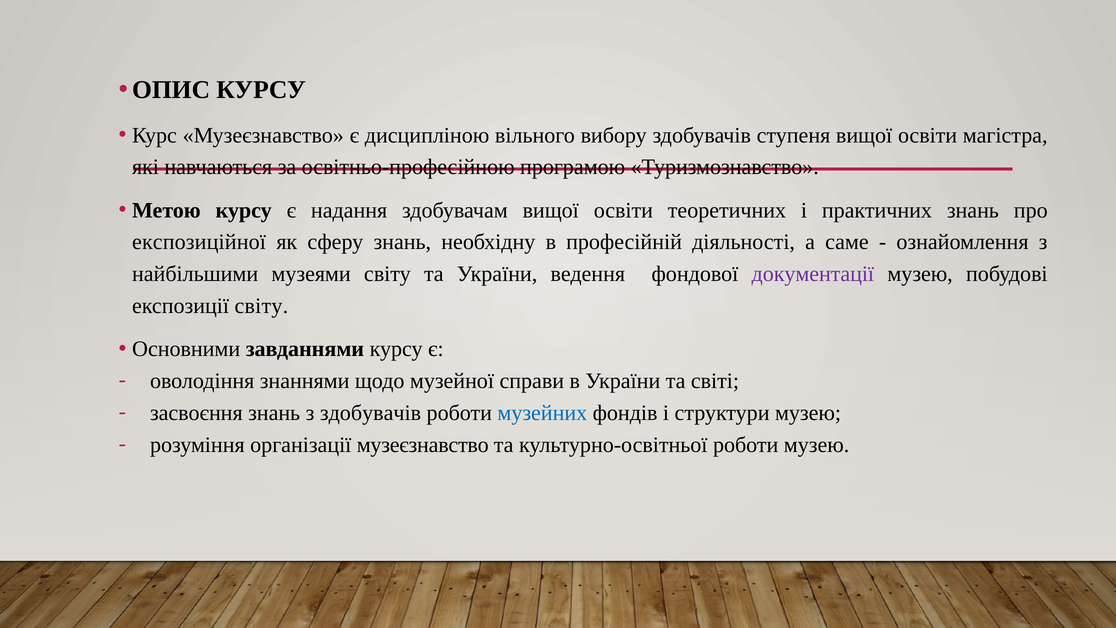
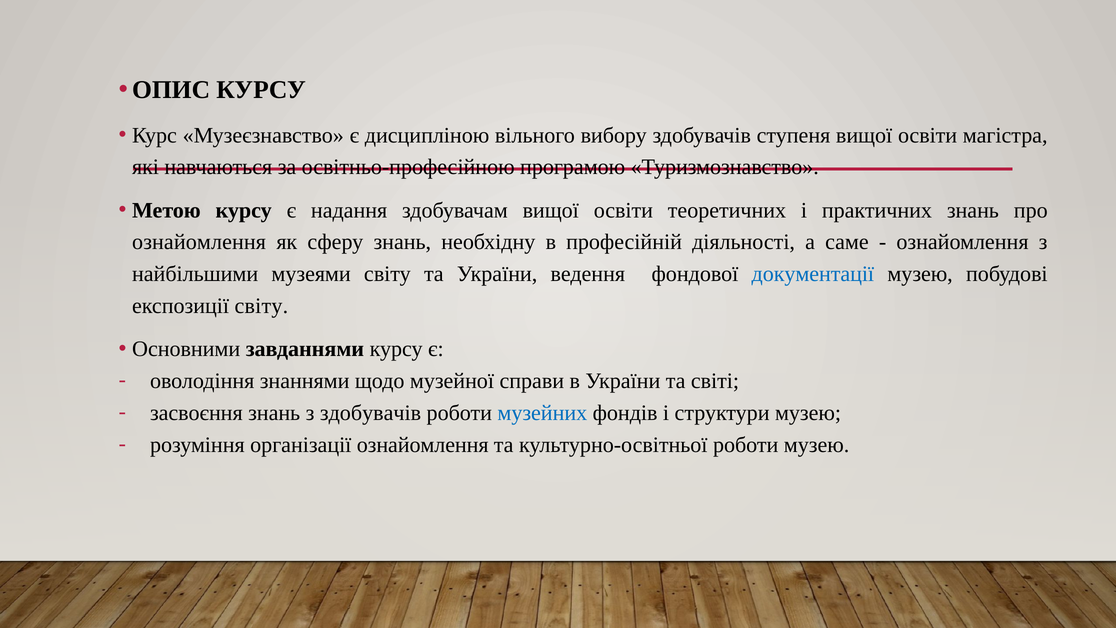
експозиційної at (199, 242): експозиційної -> ознайомлення
документації colour: purple -> blue
організації музеєзнавство: музеєзнавство -> ознайомлення
